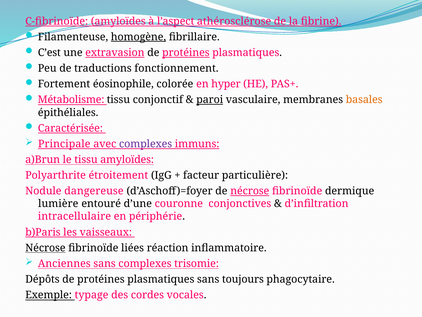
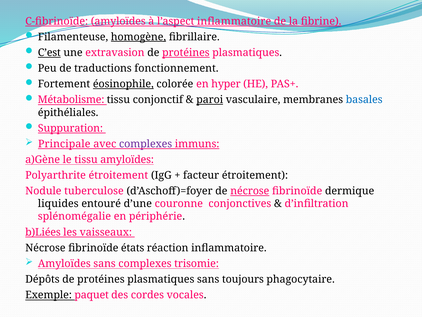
l’aspect athérosclérose: athérosclérose -> inflammatoire
C’est underline: none -> present
extravasion underline: present -> none
éosinophile underline: none -> present
basales colour: orange -> blue
Caractérisée: Caractérisée -> Suppuration
a)Brun: a)Brun -> a)Gène
facteur particulière: particulière -> étroitement
dangereuse: dangereuse -> tuberculose
lumière: lumière -> liquides
intracellulaire: intracellulaire -> splénomégalie
b)Paris: b)Paris -> b)Liées
Nécrose at (45, 248) underline: present -> none
liées: liées -> états
Anciennes at (64, 263): Anciennes -> Amyloïdes
typage: typage -> paquet
